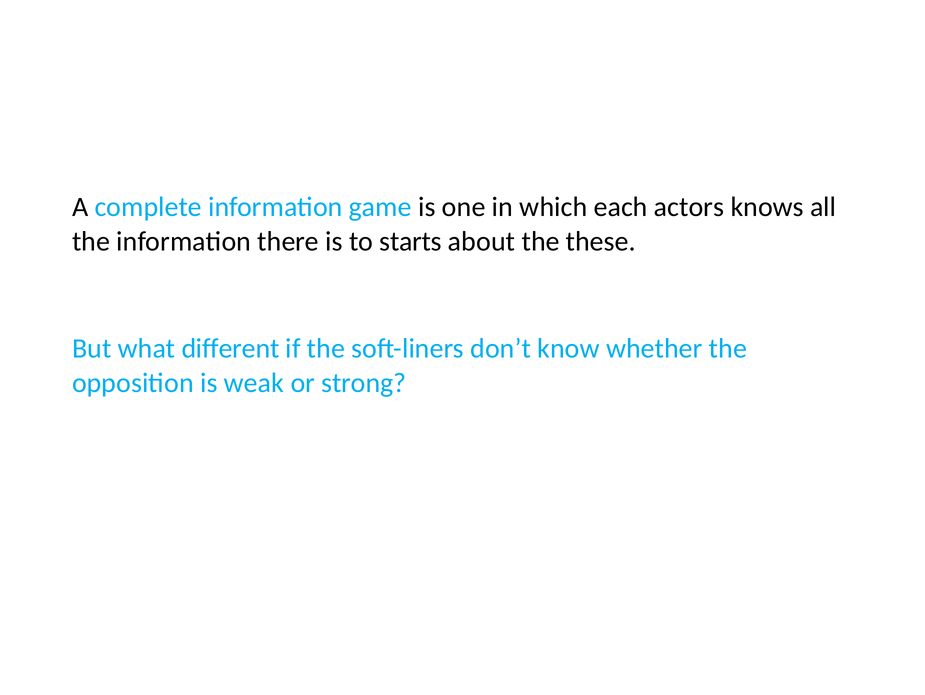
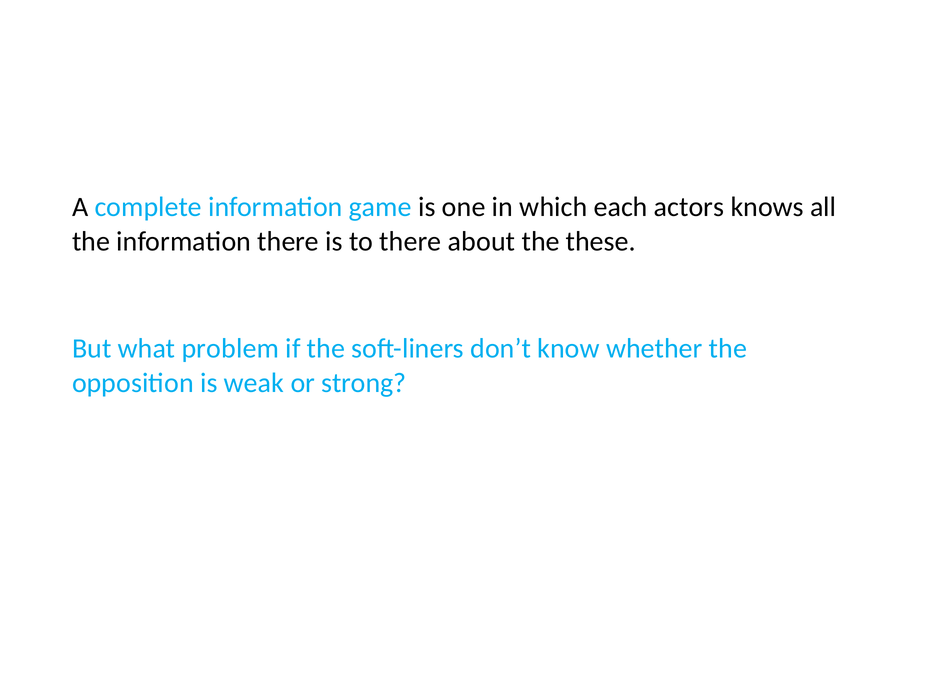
to starts: starts -> there
different: different -> problem
